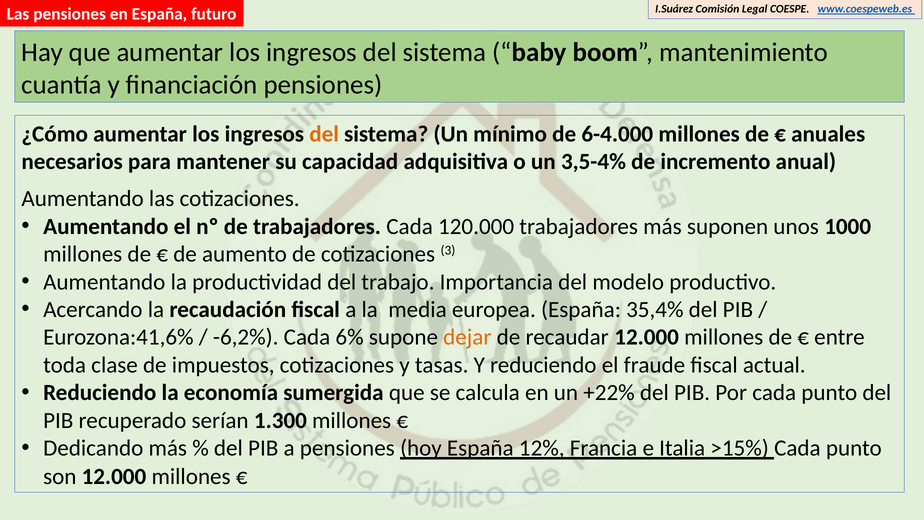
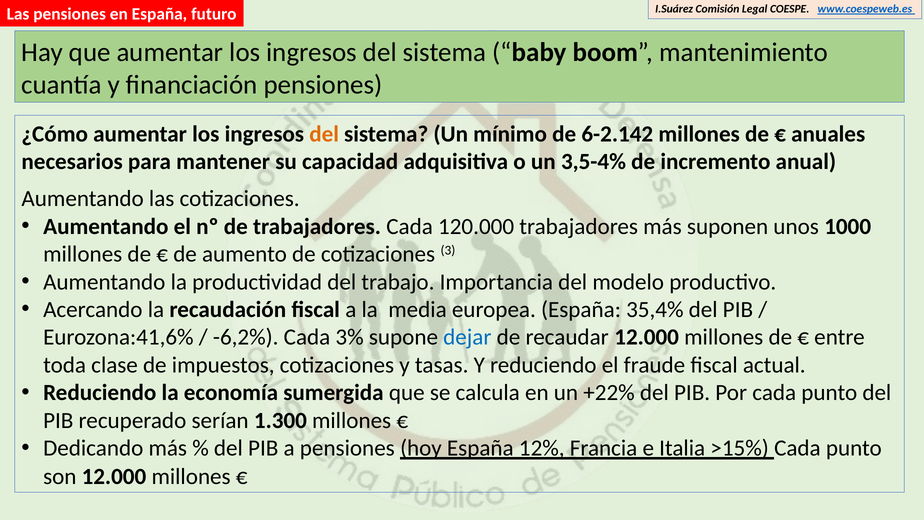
6-4.000: 6-4.000 -> 6-2.142
6%: 6% -> 3%
dejar colour: orange -> blue
